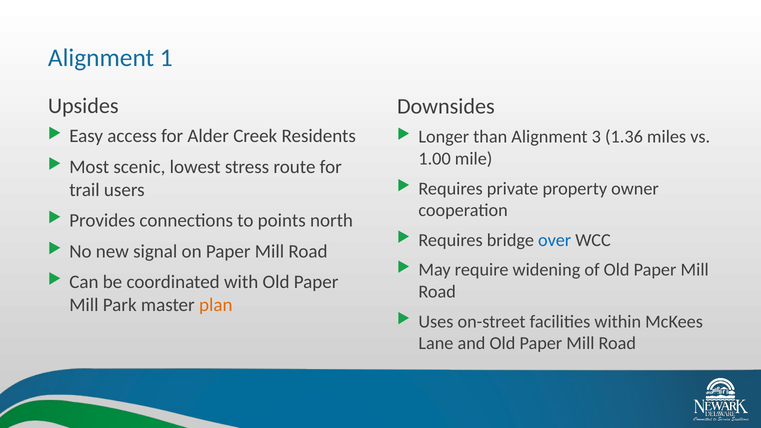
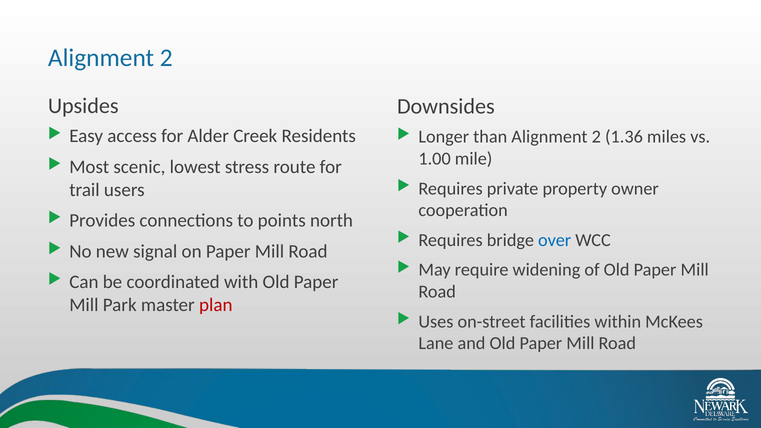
1 at (166, 58): 1 -> 2
than Alignment 3: 3 -> 2
plan colour: orange -> red
